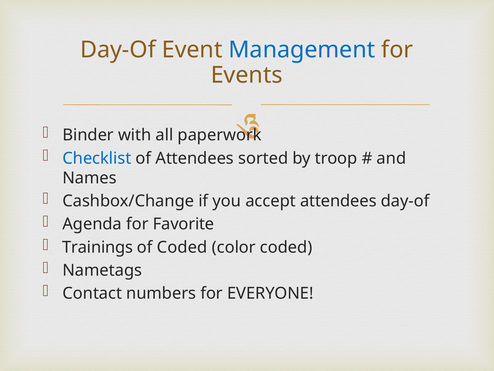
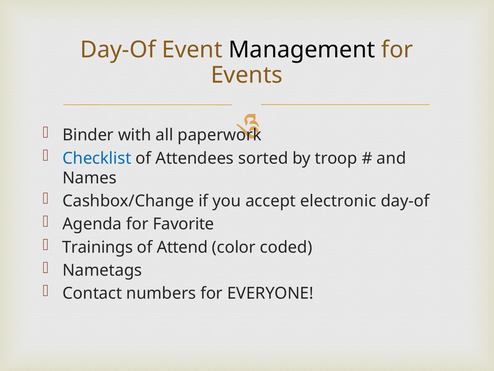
Management colour: blue -> black
accept attendees: attendees -> electronic
of Coded: Coded -> Attend
